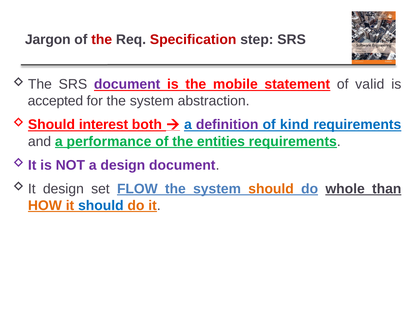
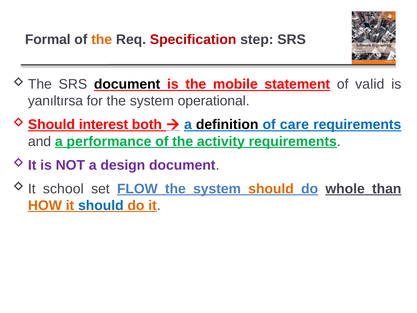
Jargon: Jargon -> Formal
the at (102, 40) colour: red -> orange
document at (127, 84) colour: purple -> black
accepted: accepted -> yanıltırsa
abstraction: abstraction -> operational
definition colour: purple -> black
kind: kind -> care
entities: entities -> activity
design at (63, 189): design -> school
